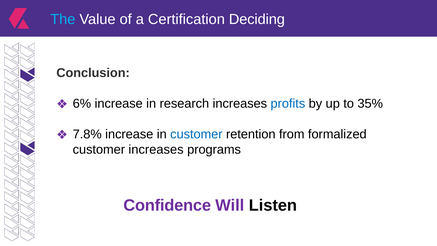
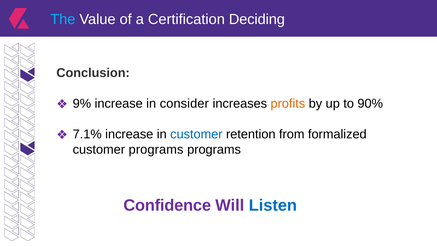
6%: 6% -> 9%
research: research -> consider
profits colour: blue -> orange
35%: 35% -> 90%
7.8%: 7.8% -> 7.1%
customer increases: increases -> programs
Listen colour: black -> blue
